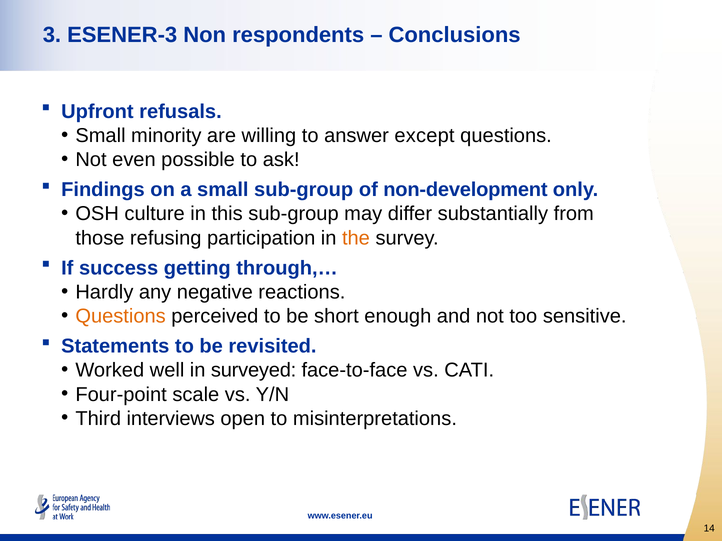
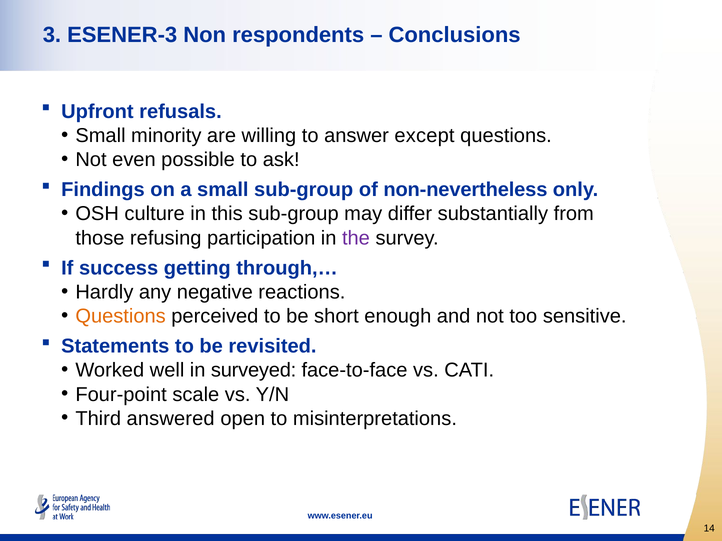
non-development: non-development -> non-nevertheless
the colour: orange -> purple
interviews: interviews -> answered
